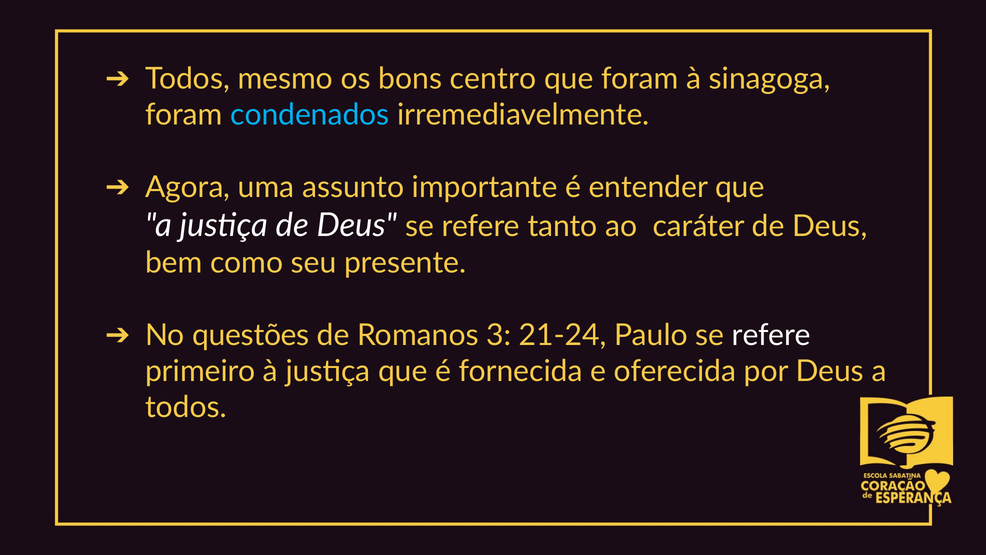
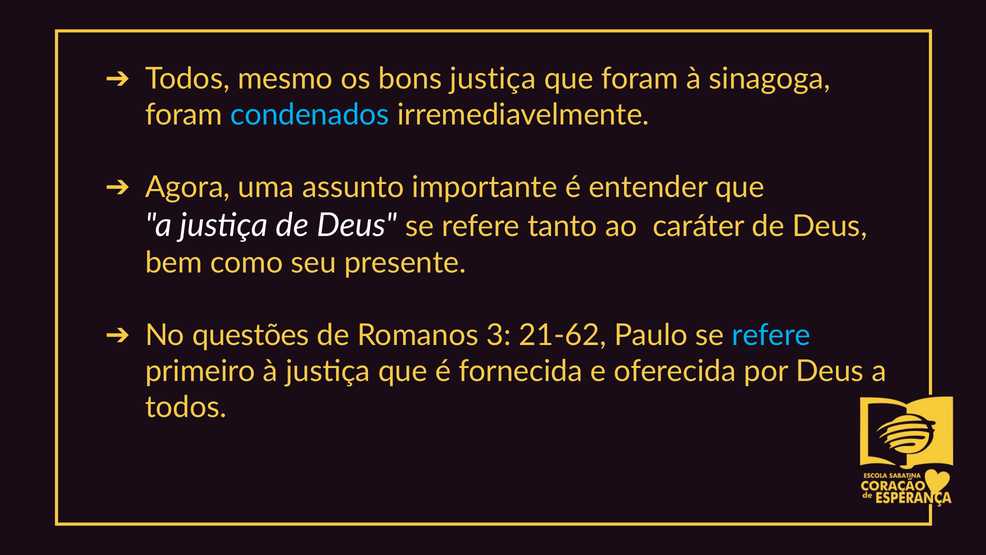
bons centro: centro -> justiça
21-24: 21-24 -> 21-62
refere at (771, 335) colour: white -> light blue
